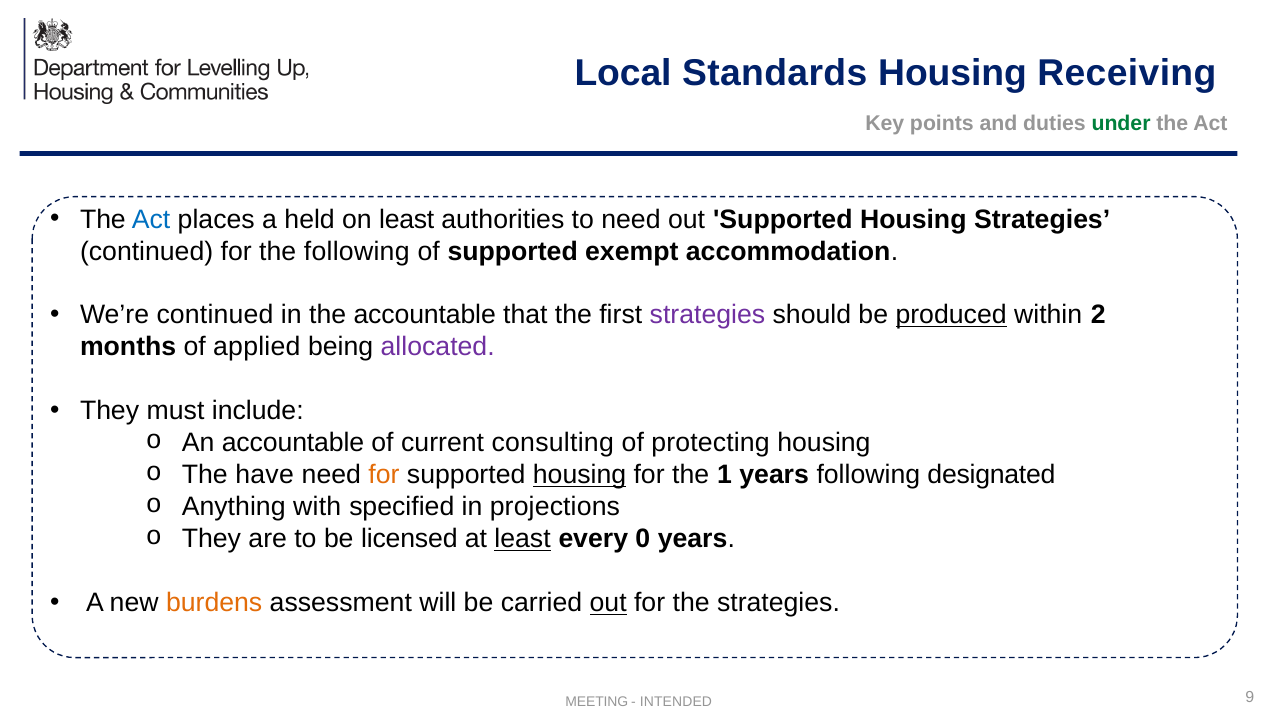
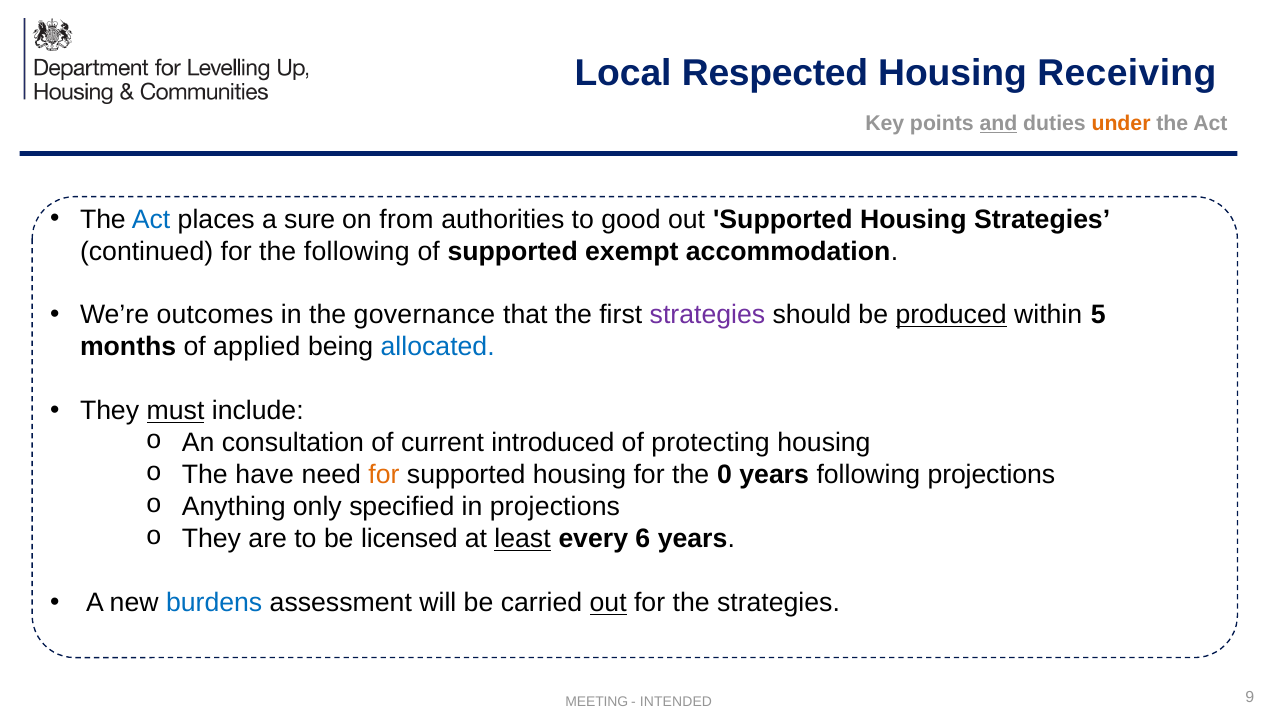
Standards: Standards -> Respected
and underline: none -> present
under colour: green -> orange
held: held -> sure
on least: least -> from
to need: need -> good
We’re continued: continued -> outcomes
the accountable: accountable -> governance
2: 2 -> 5
allocated colour: purple -> blue
must underline: none -> present
An accountable: accountable -> consultation
consulting: consulting -> introduced
housing at (580, 475) underline: present -> none
1: 1 -> 0
following designated: designated -> projections
with: with -> only
0: 0 -> 6
burdens colour: orange -> blue
